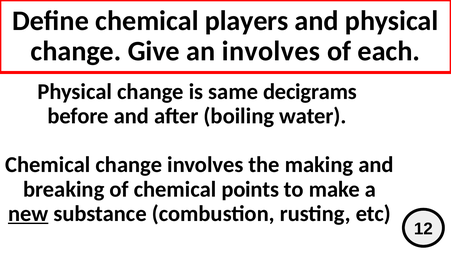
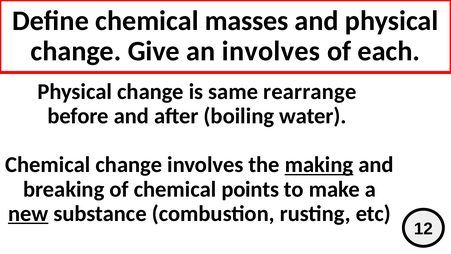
players: players -> masses
decigrams: decigrams -> rearrange
making underline: none -> present
